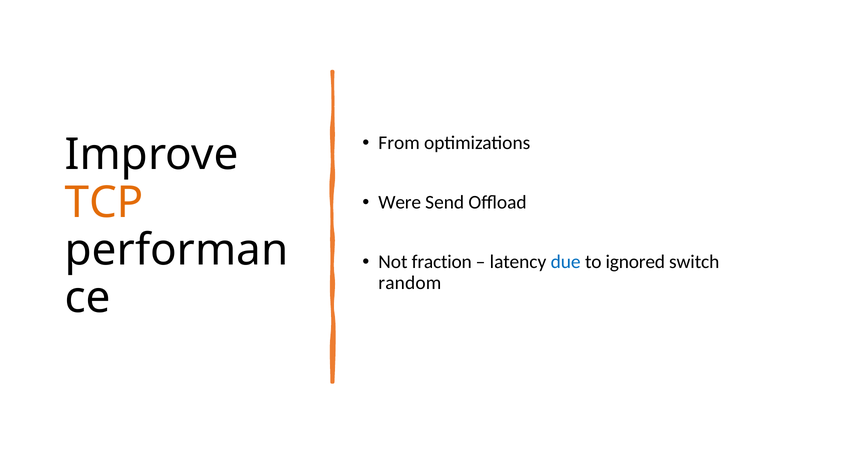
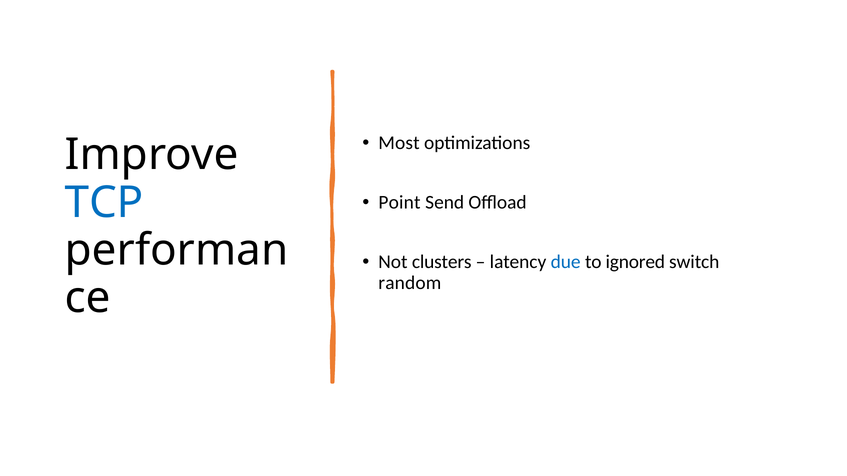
From: From -> Most
TCP colour: orange -> blue
Were: Were -> Point
fraction: fraction -> clusters
